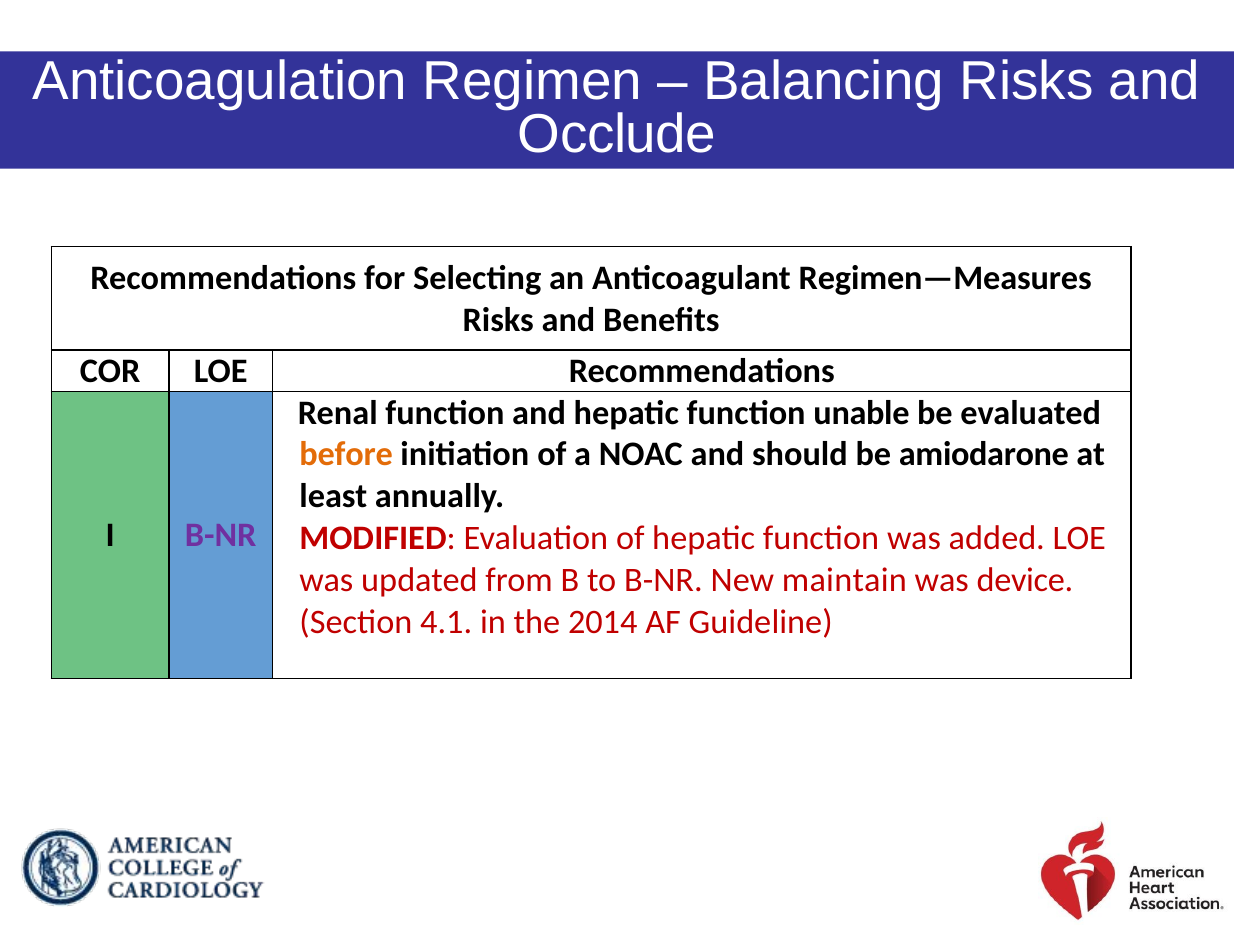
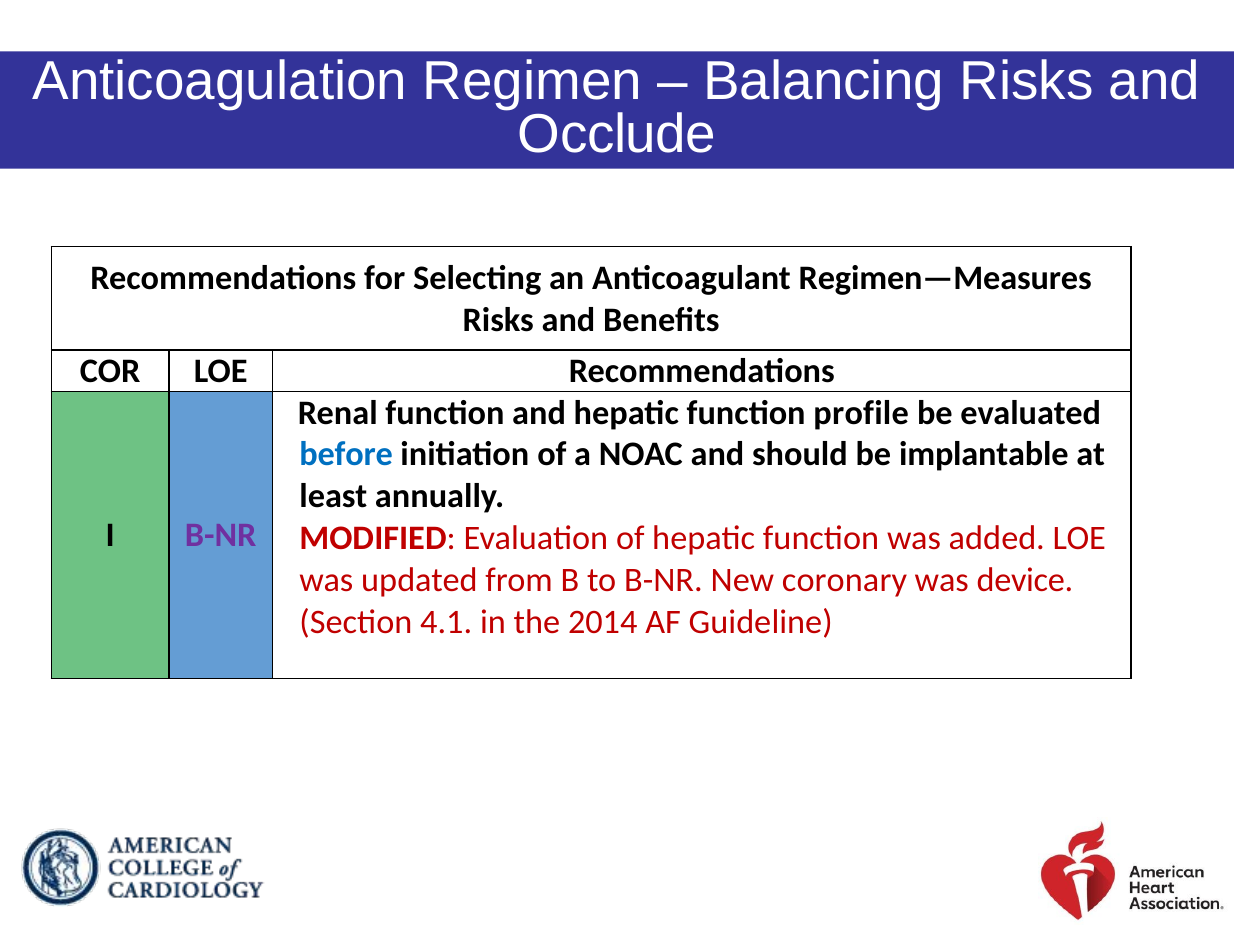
unable: unable -> profile
before colour: orange -> blue
amiodarone: amiodarone -> implantable
maintain: maintain -> coronary
